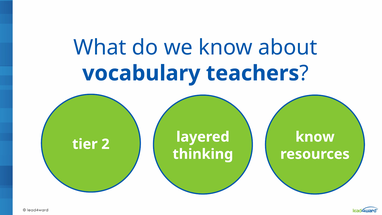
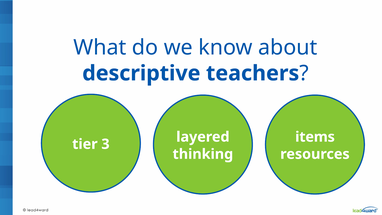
vocabulary: vocabulary -> descriptive
know at (315, 137): know -> items
2: 2 -> 3
